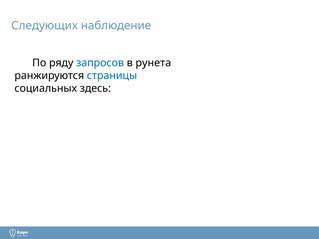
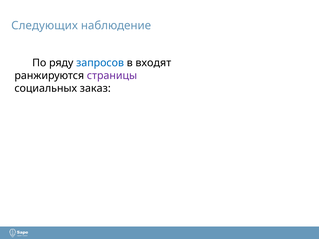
рунета: рунета -> входят
страницы colour: blue -> purple
здесь: здесь -> заказ
